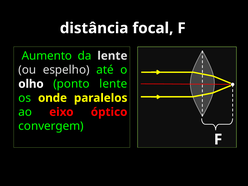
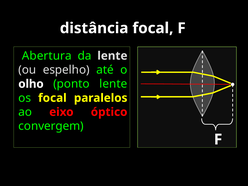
Aumento: Aumento -> Abertura
os onde: onde -> focal
